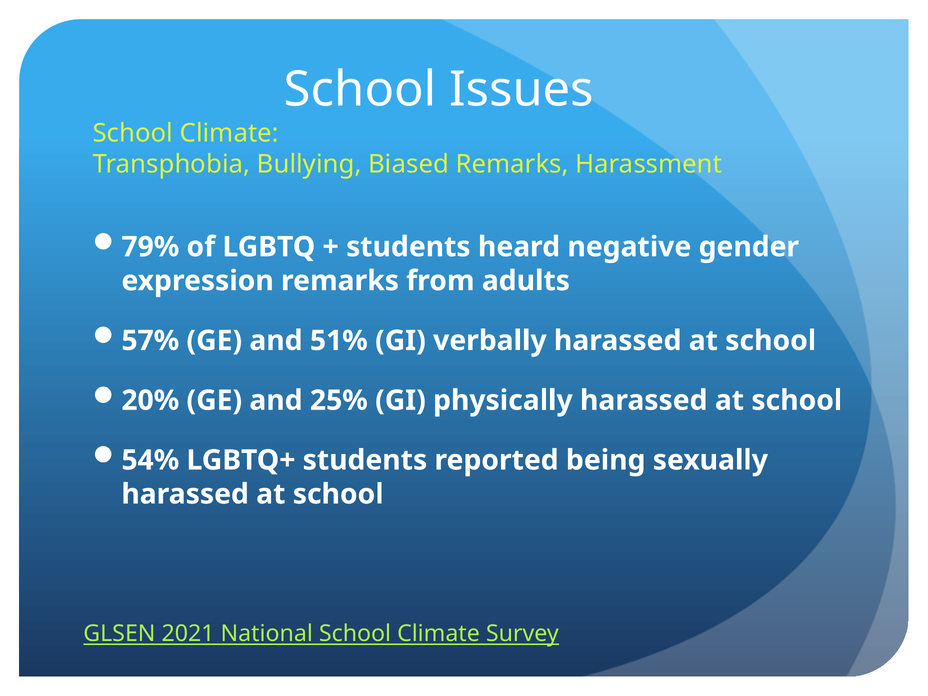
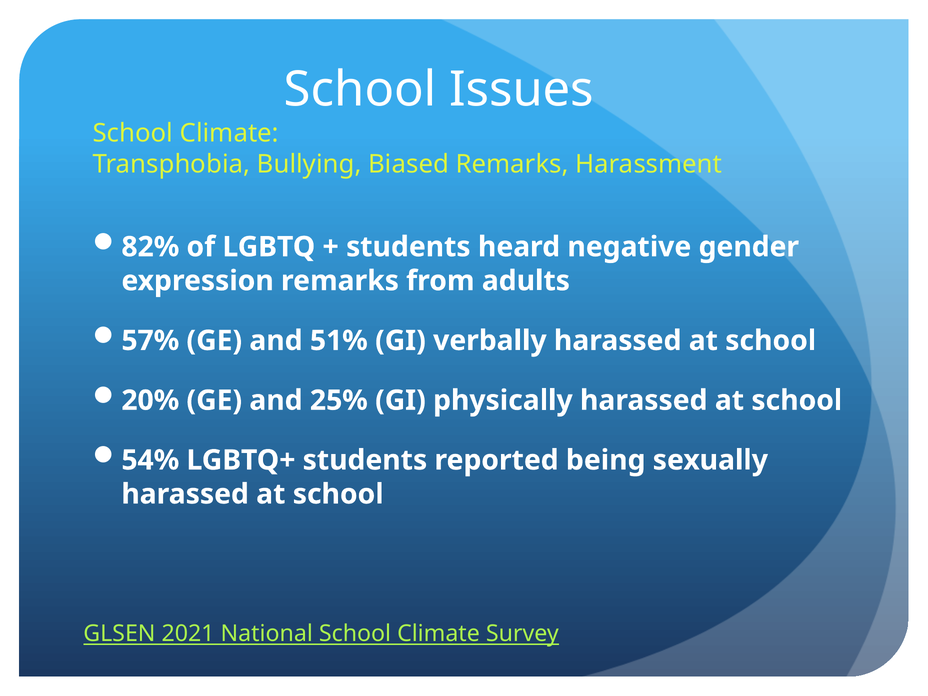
79%: 79% -> 82%
